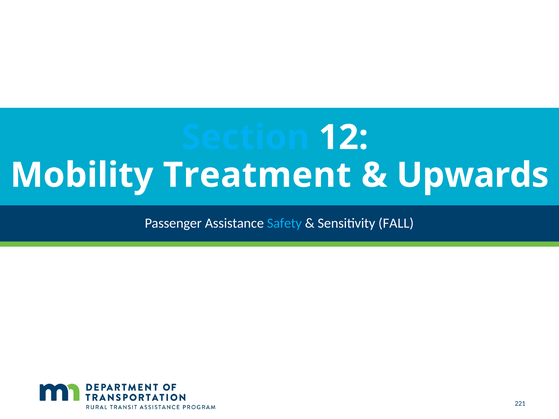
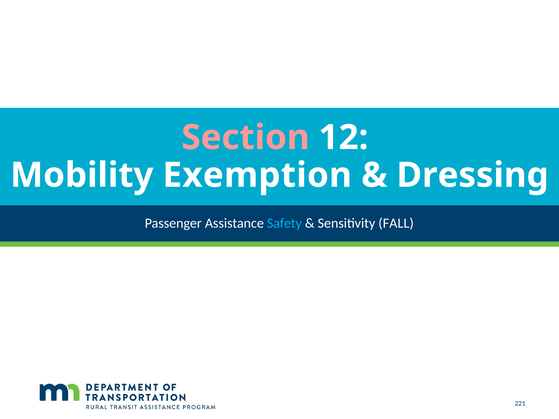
Section colour: light blue -> pink
Treatment: Treatment -> Exemption
Upwards: Upwards -> Dressing
